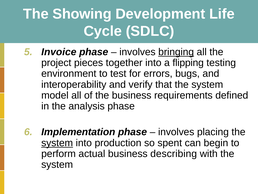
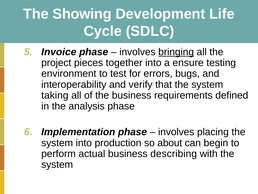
flipping: flipping -> ensure
model: model -> taking
system at (57, 143) underline: present -> none
spent: spent -> about
